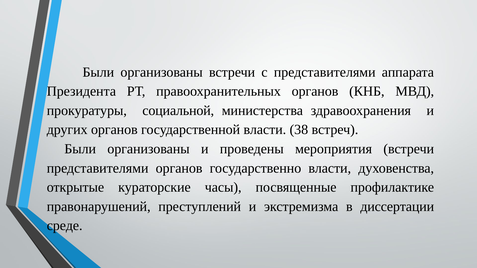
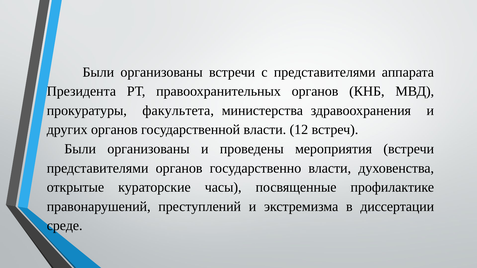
социальной: социальной -> факультета
38: 38 -> 12
